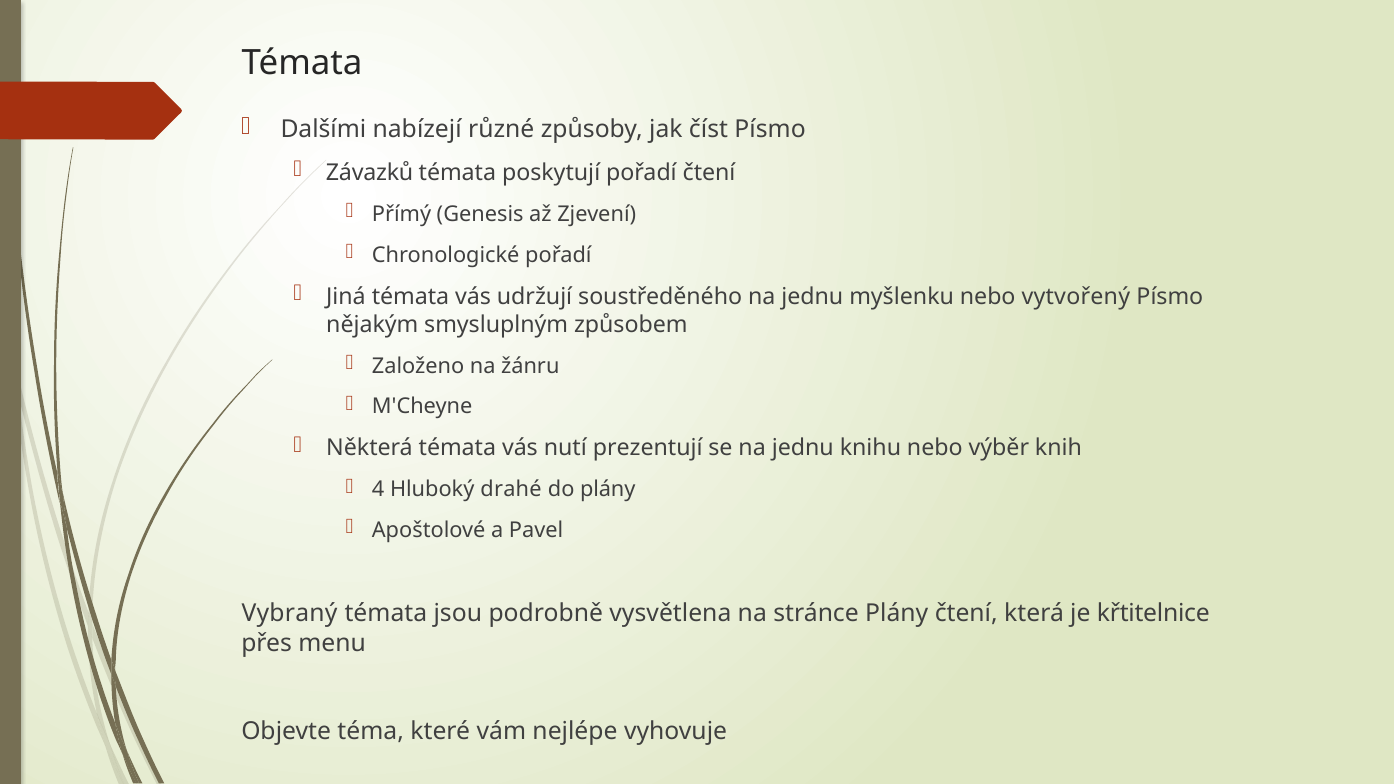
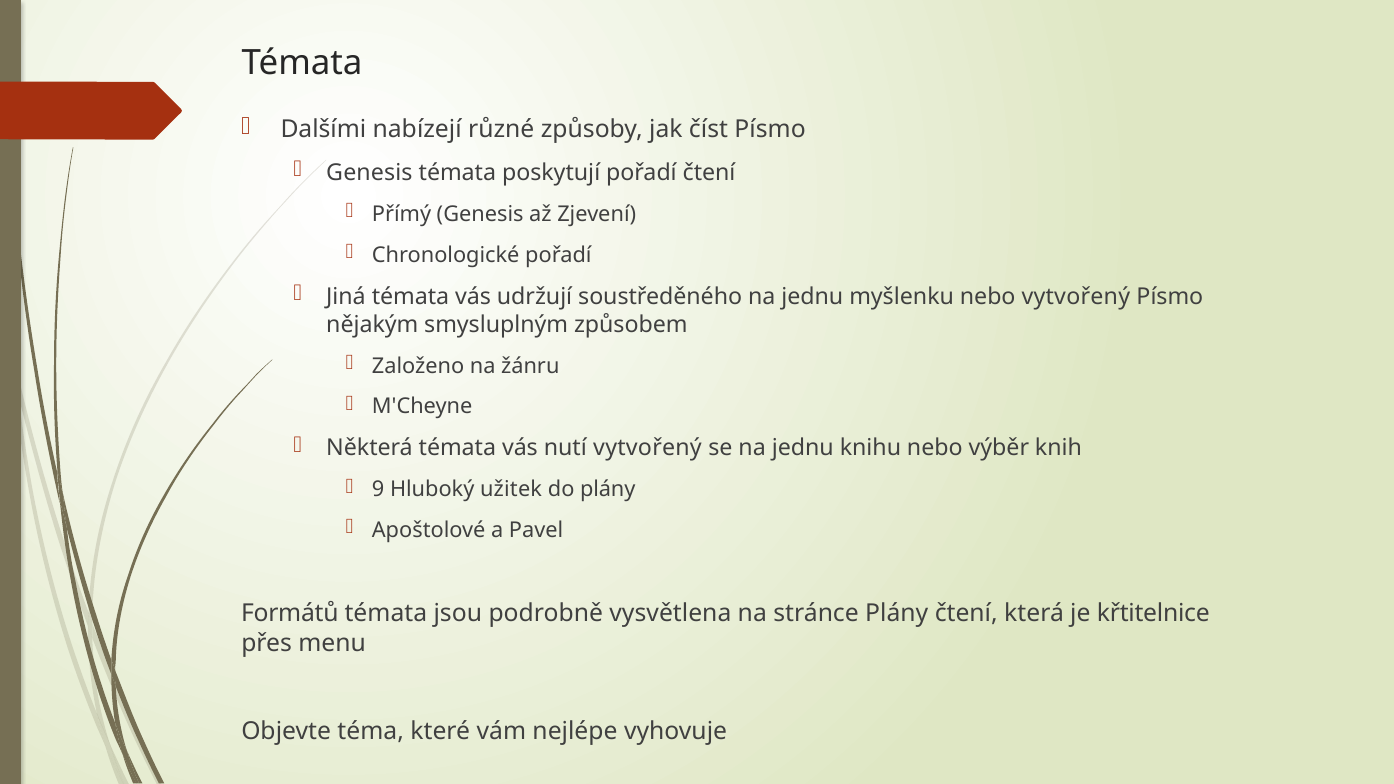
Závazků at (370, 173): Závazků -> Genesis
nutí prezentují: prezentují -> vytvořený
4: 4 -> 9
drahé: drahé -> užitek
Vybraný: Vybraný -> Formátů
